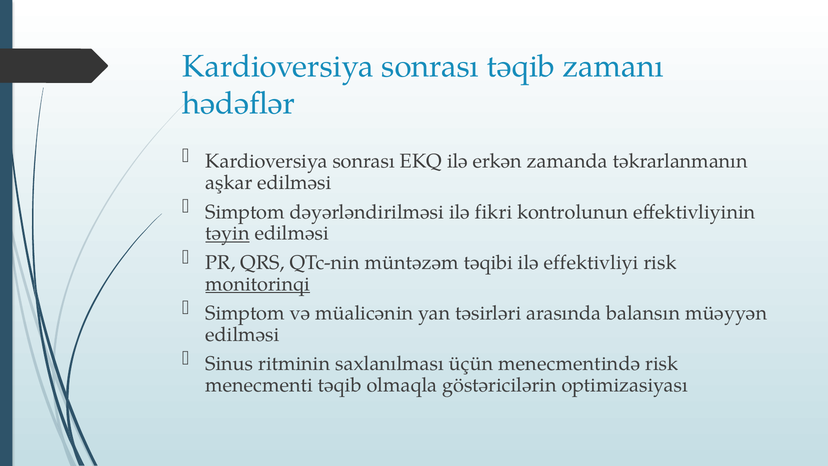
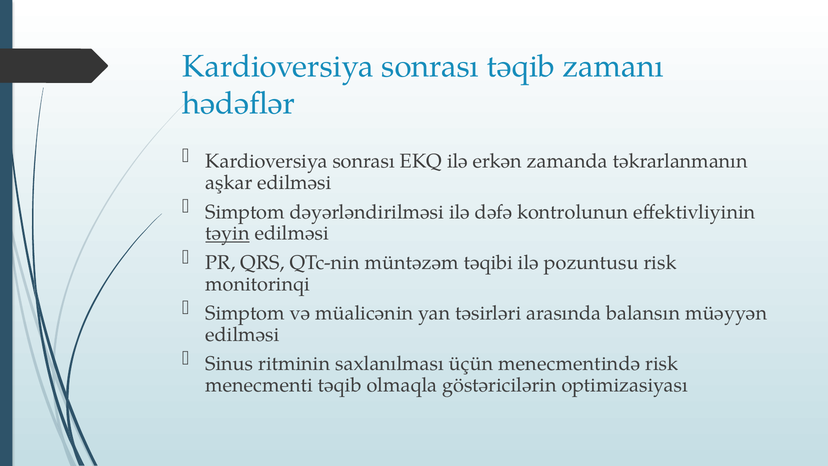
fikri: fikri -> dəfə
effektivliyi: effektivliyi -> pozuntusu
monitorinqi underline: present -> none
